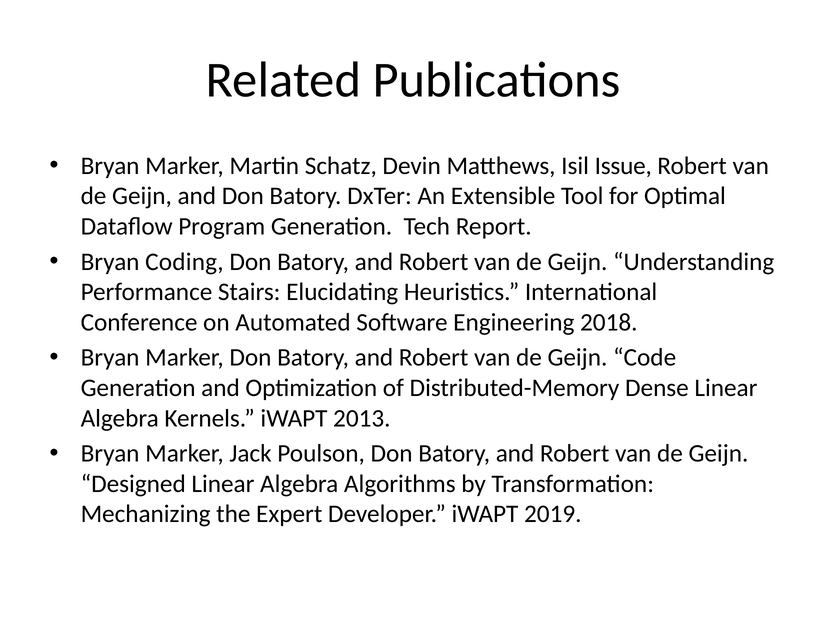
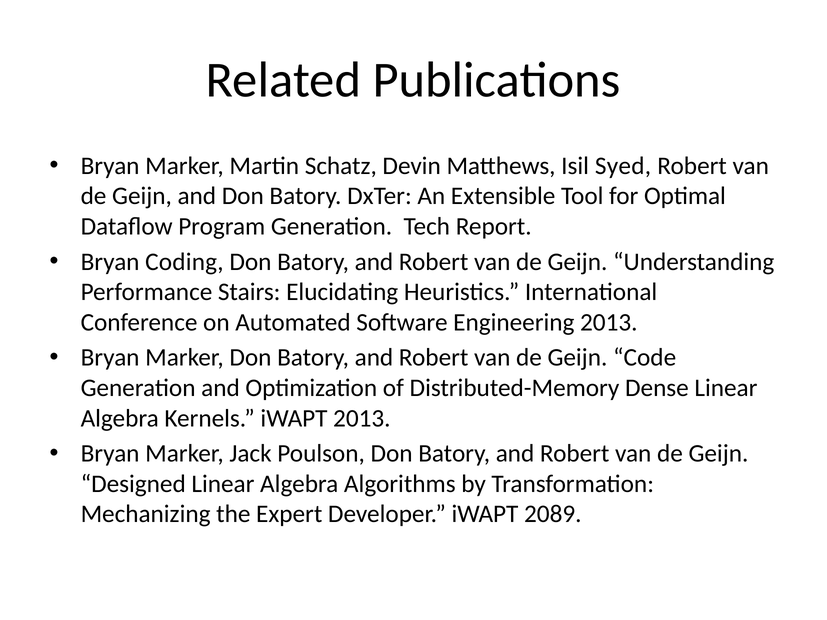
Issue: Issue -> Syed
Engineering 2018: 2018 -> 2013
2019: 2019 -> 2089
